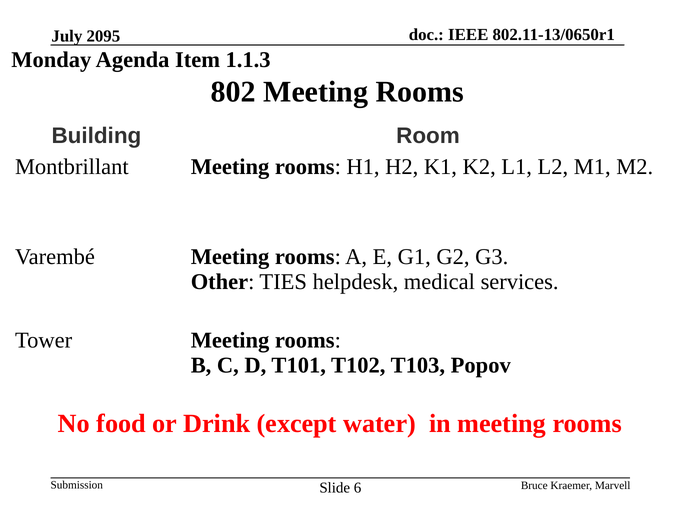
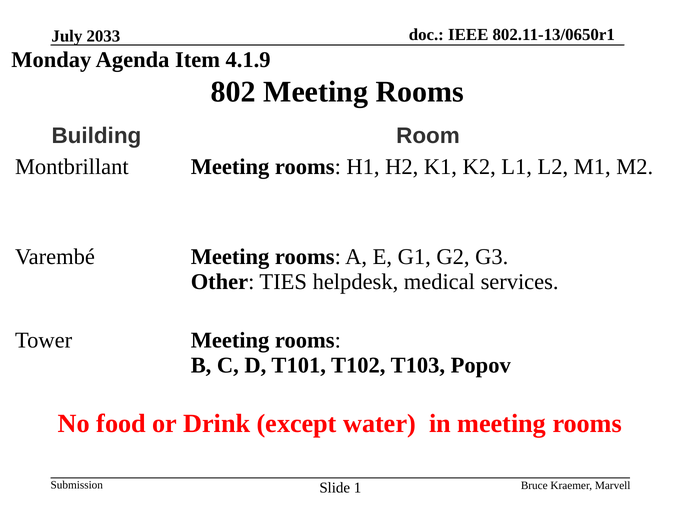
2095: 2095 -> 2033
1.1.3: 1.1.3 -> 4.1.9
6: 6 -> 1
